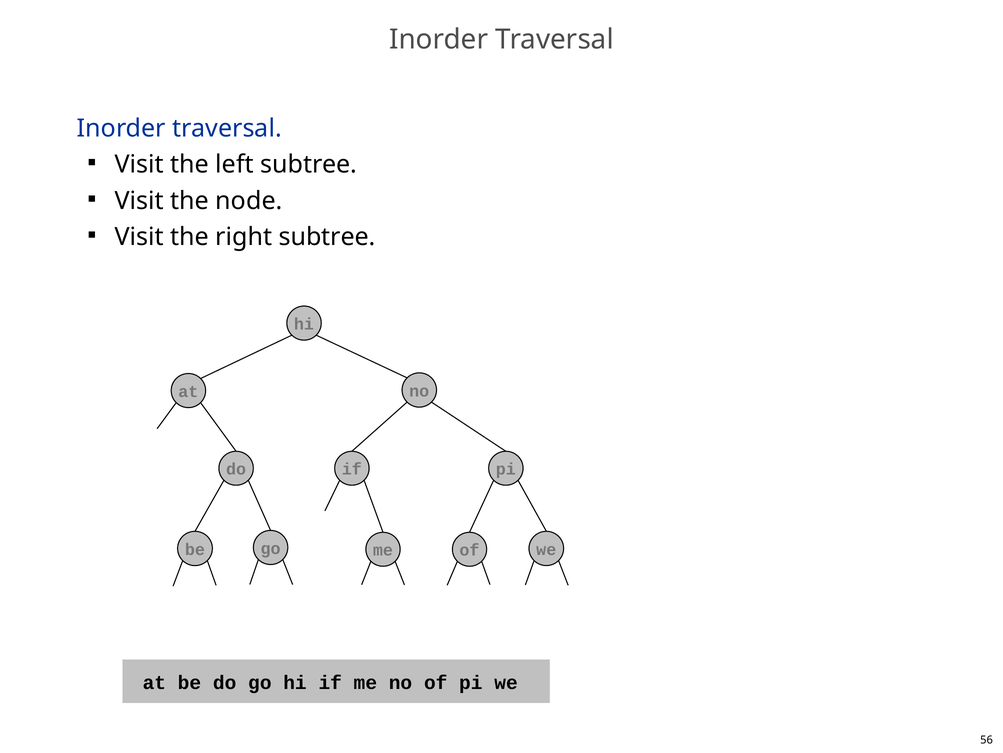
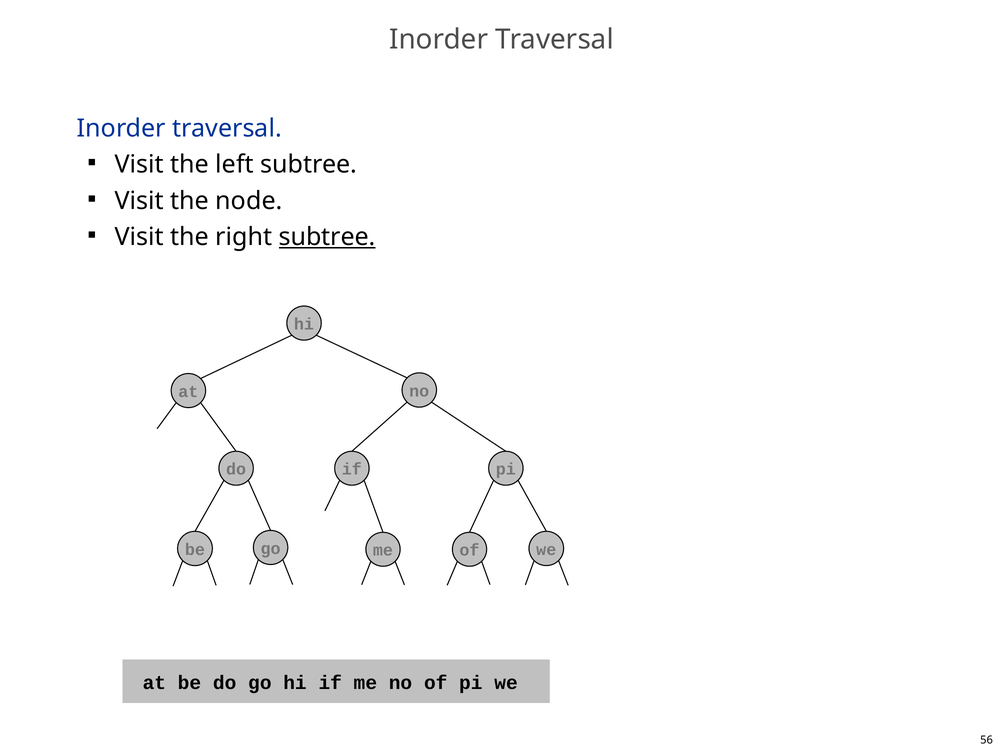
subtree at (327, 237) underline: none -> present
